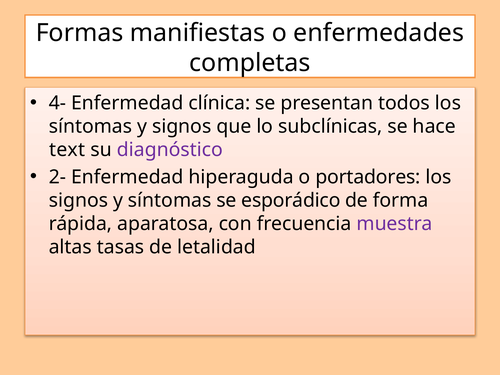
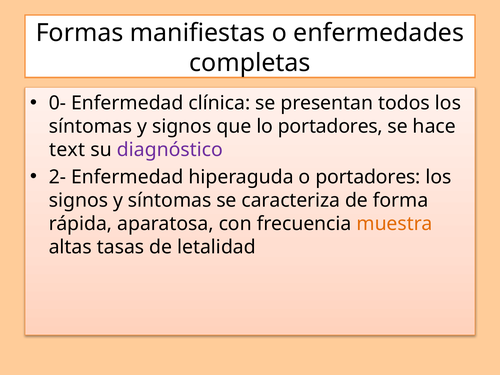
4-: 4- -> 0-
lo subclínicas: subclínicas -> portadores
esporádico: esporádico -> caracteriza
muestra colour: purple -> orange
